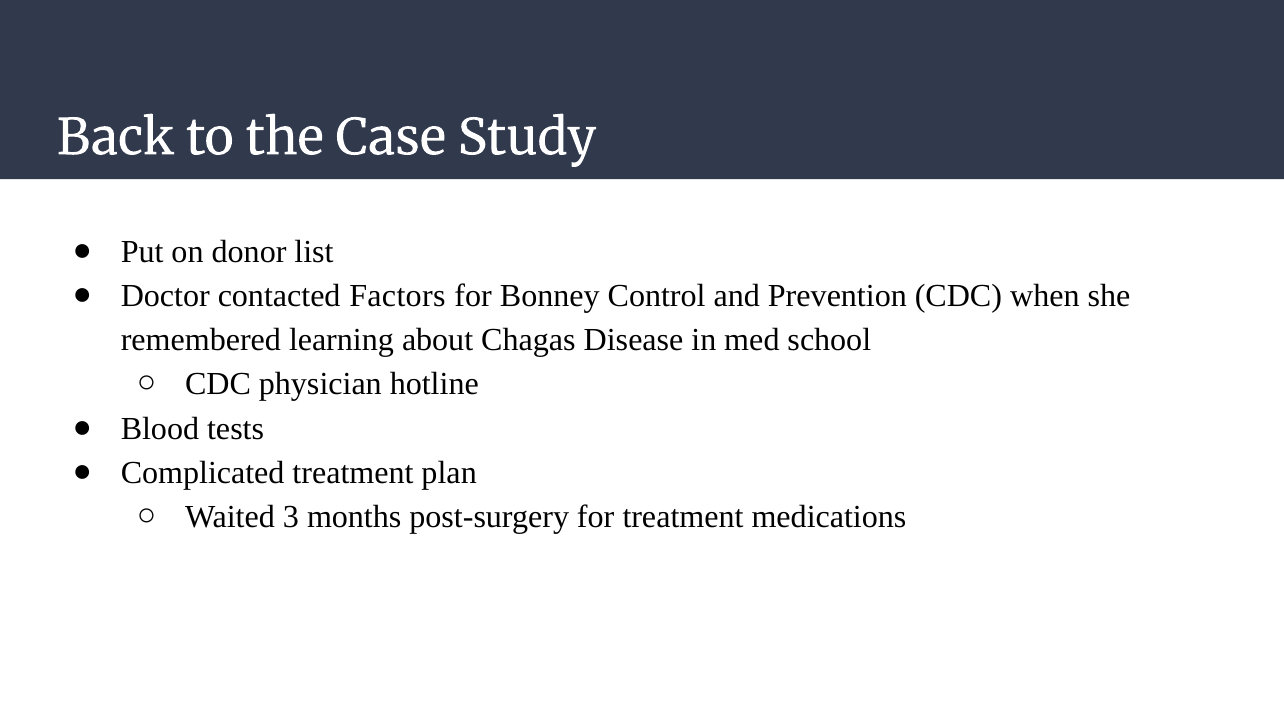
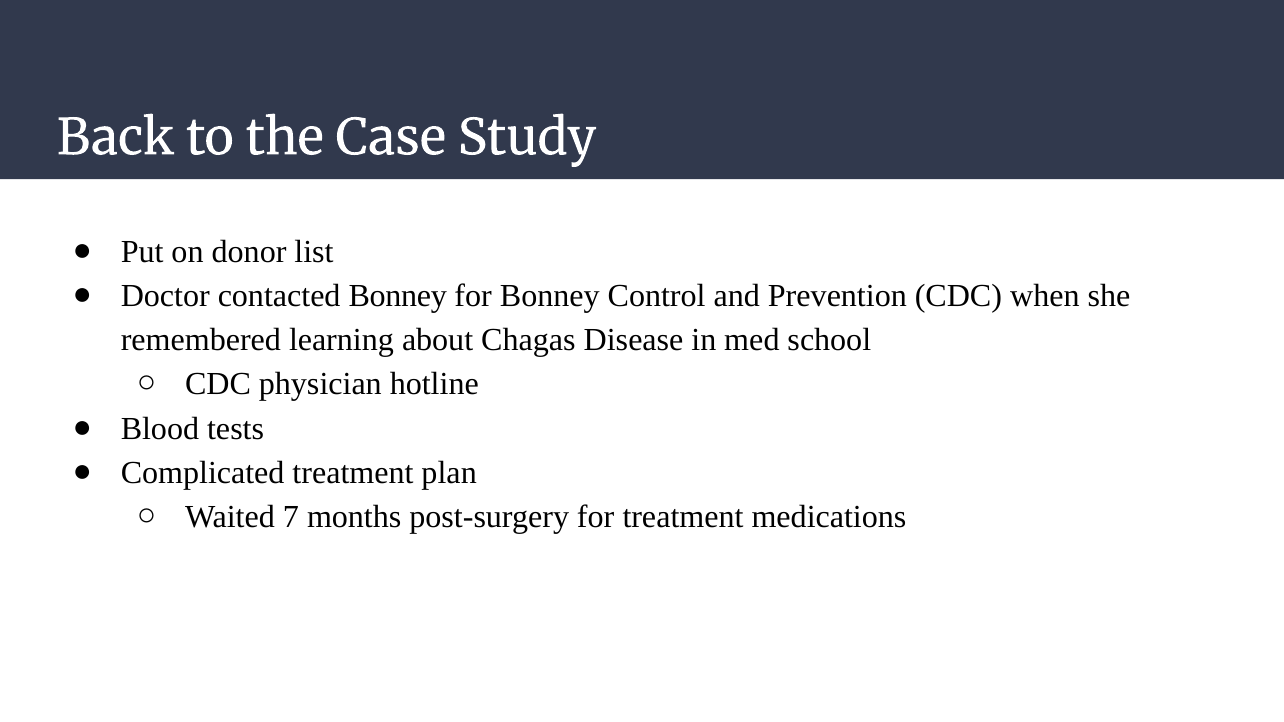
contacted Factors: Factors -> Bonney
3: 3 -> 7
